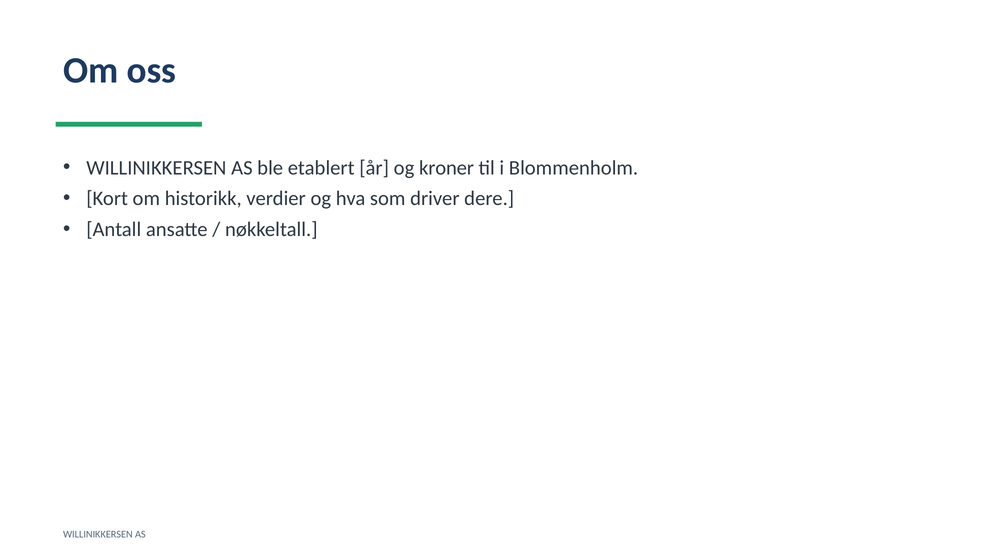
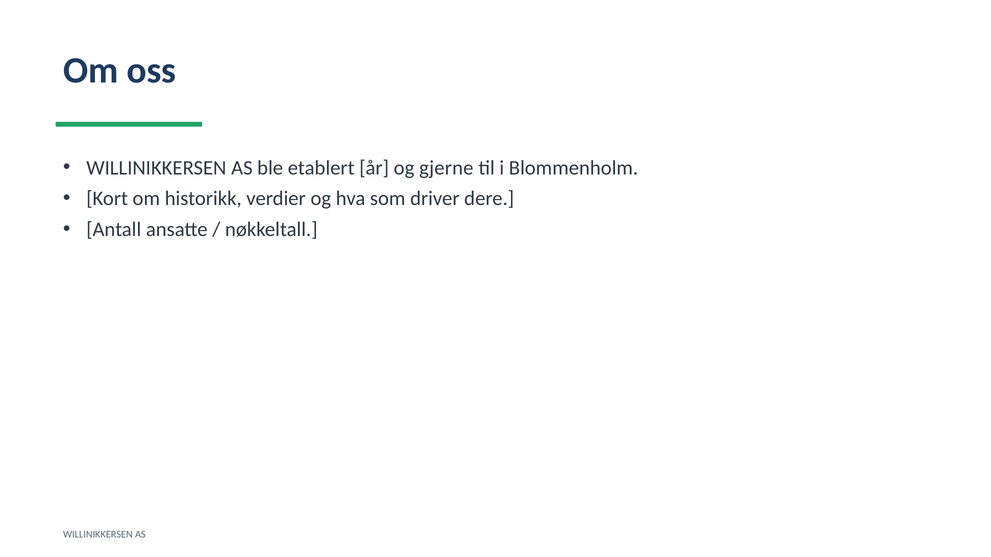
kroner: kroner -> gjerne
